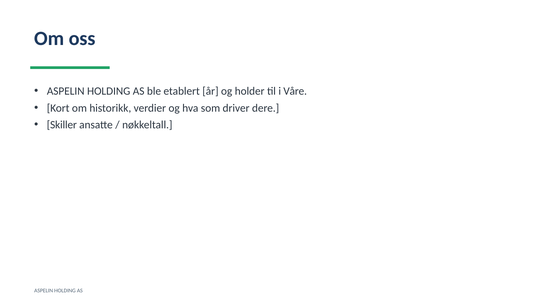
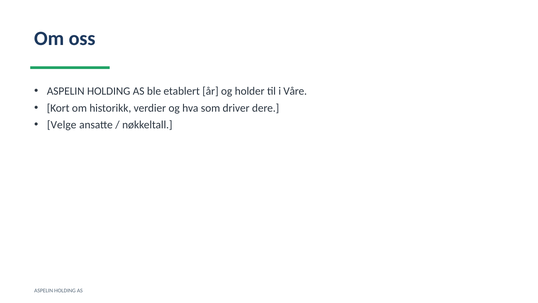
Skiller: Skiller -> Velge
